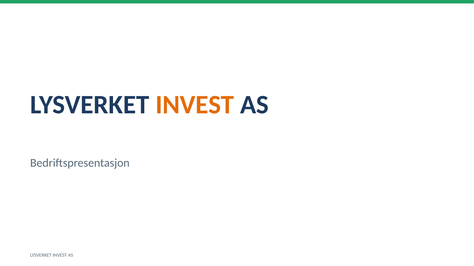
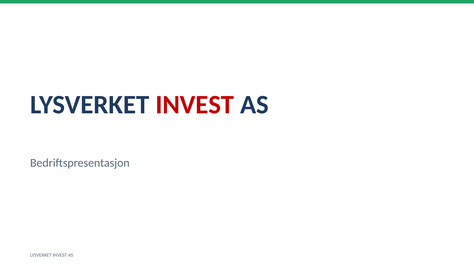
INVEST at (195, 105) colour: orange -> red
